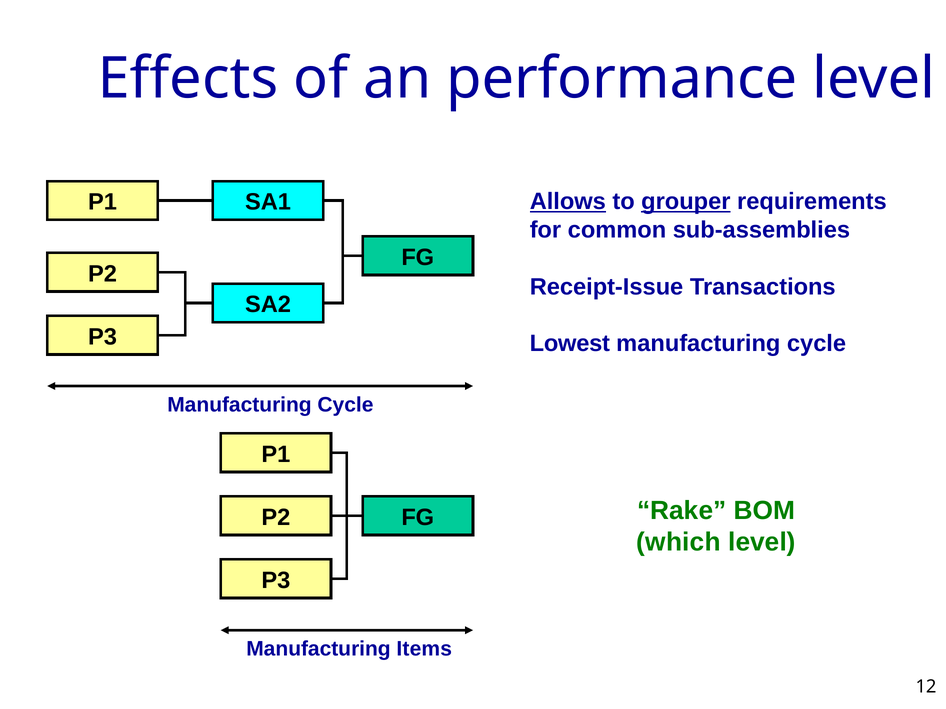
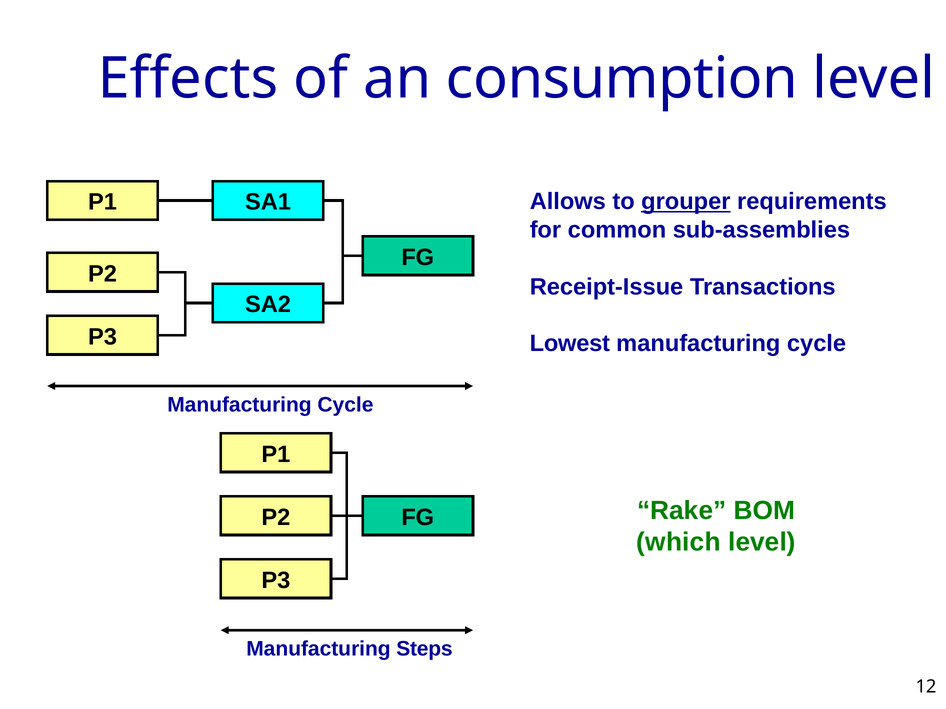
performance: performance -> consumption
Allows underline: present -> none
Items: Items -> Steps
